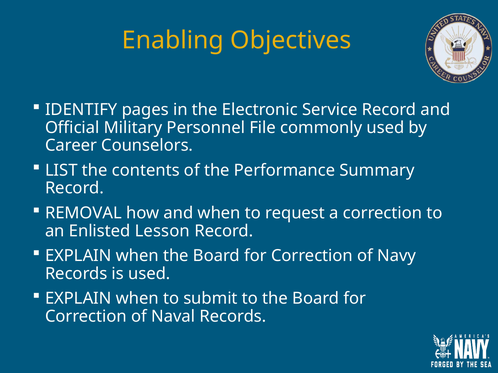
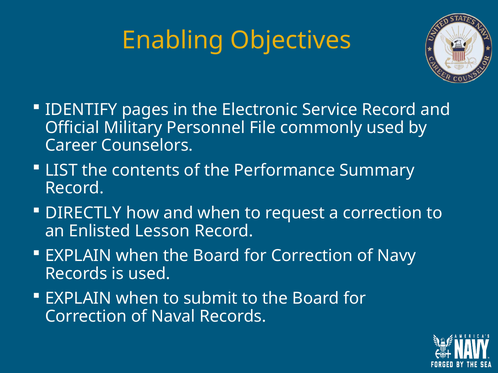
REMOVAL: REMOVAL -> DIRECTLY
